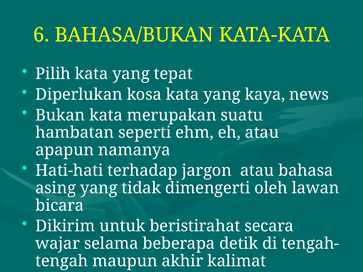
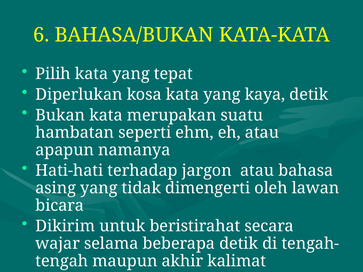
kaya news: news -> detik
